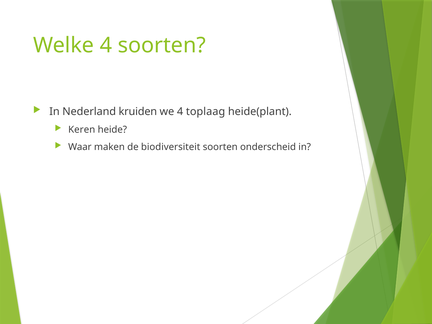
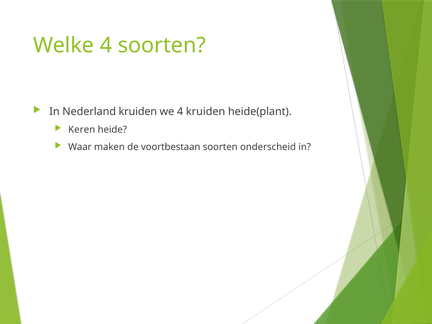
4 toplaag: toplaag -> kruiden
biodiversiteit: biodiversiteit -> voortbestaan
